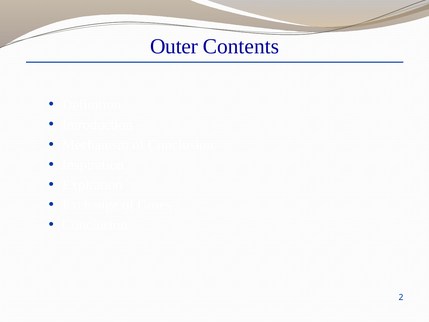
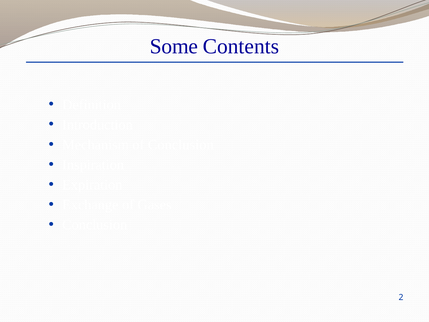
Outer: Outer -> Some
